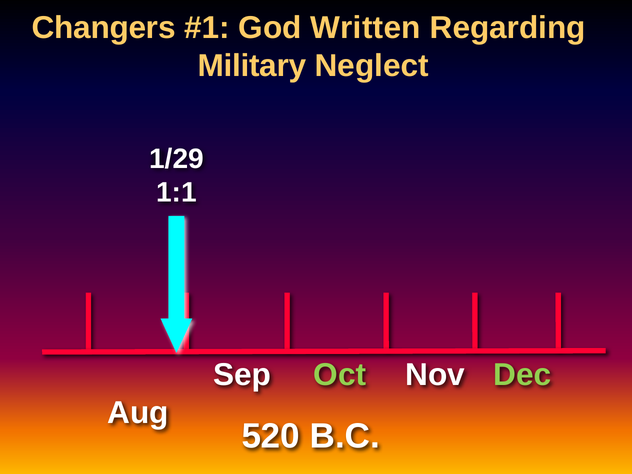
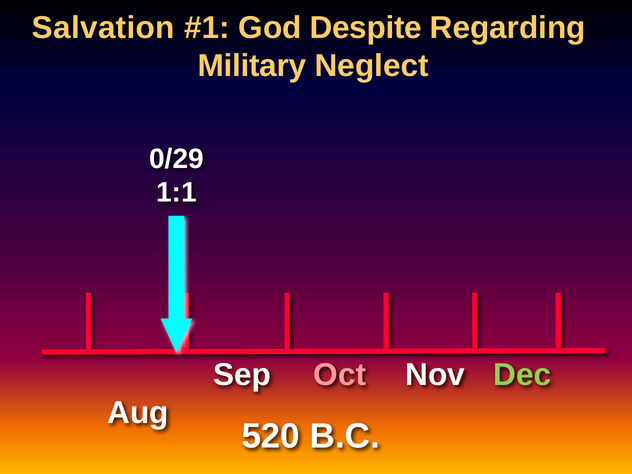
Changers: Changers -> Salvation
Written: Written -> Despite
1/29: 1/29 -> 0/29
Oct colour: light green -> pink
